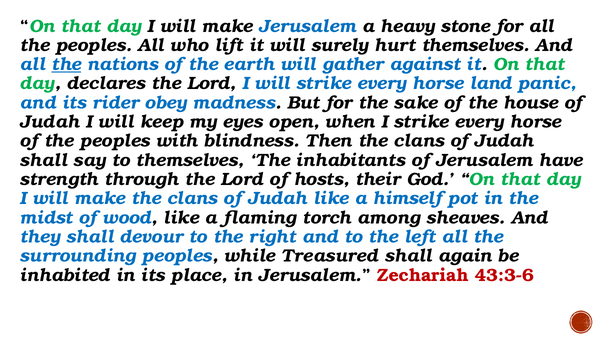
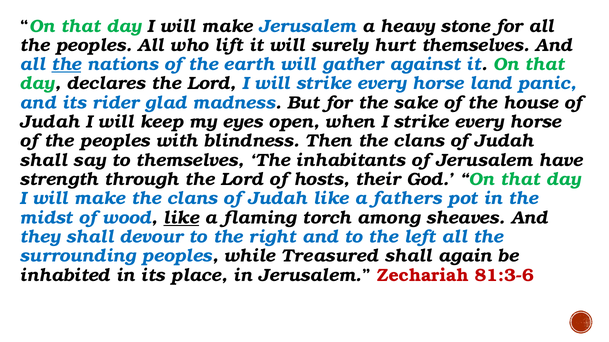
obey: obey -> glad
himself: himself -> fathers
like at (181, 218) underline: none -> present
43:3-6: 43:3-6 -> 81:3-6
